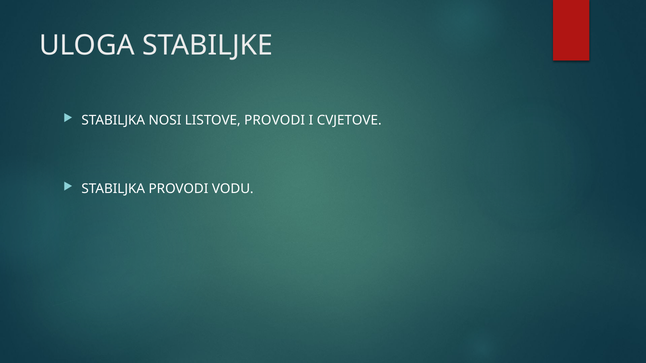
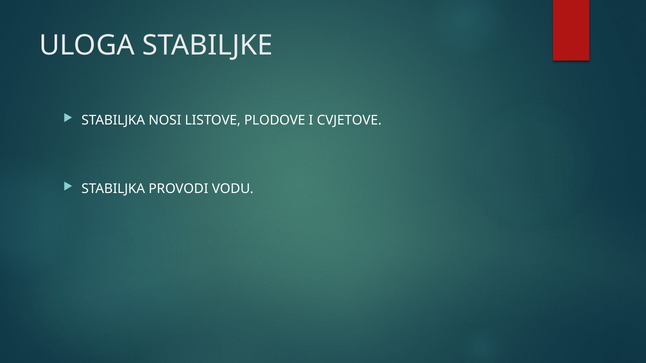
LISTOVE PROVODI: PROVODI -> PLODOVE
